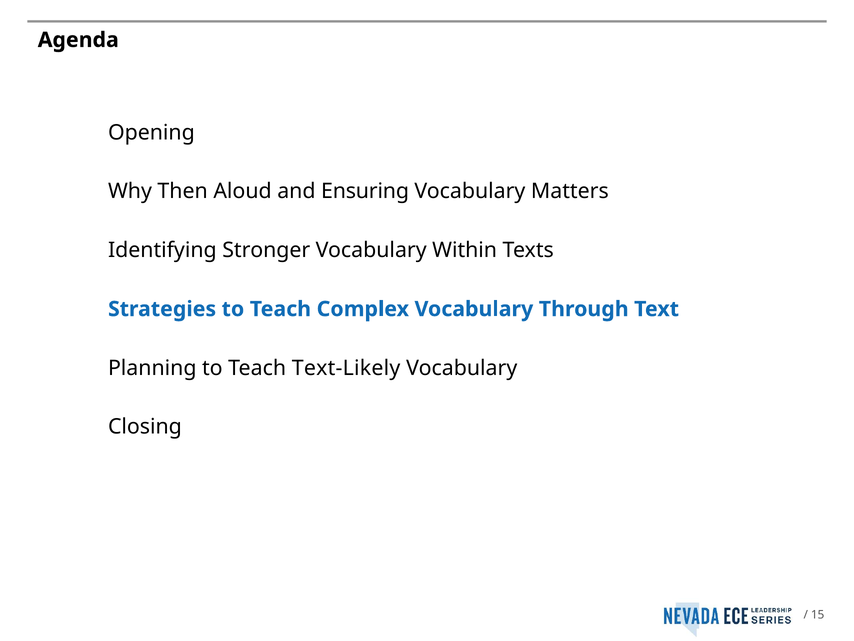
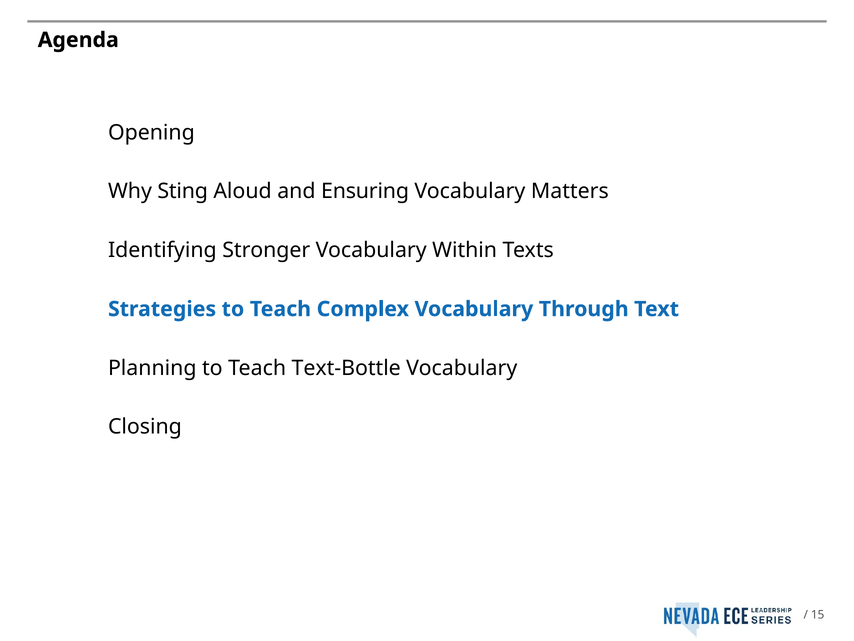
Then: Then -> Sting
Text-Likely: Text-Likely -> Text-Bottle
